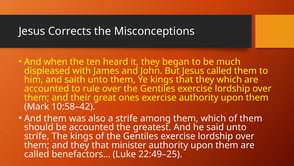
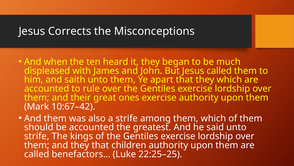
Ye kings: kings -> apart
10:58–42: 10:58–42 -> 10:67–42
minister: minister -> children
22:49–25: 22:49–25 -> 22:25–25
